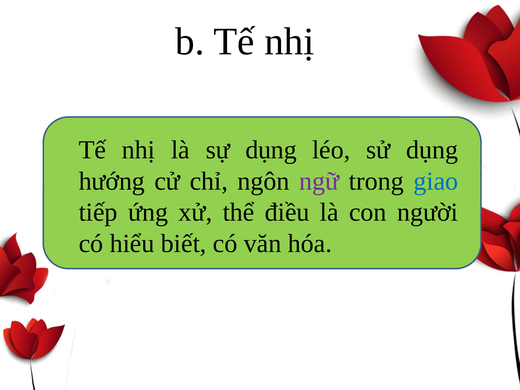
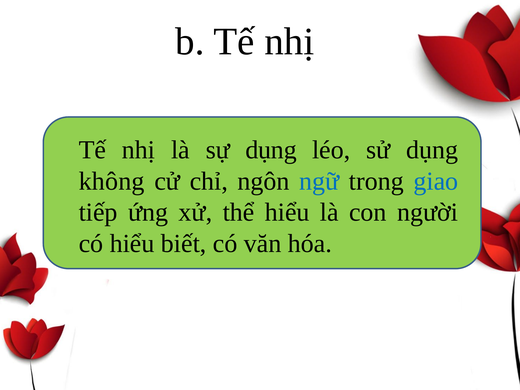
hướng: hướng -> không
ngữ colour: purple -> blue
thể điều: điều -> hiểu
